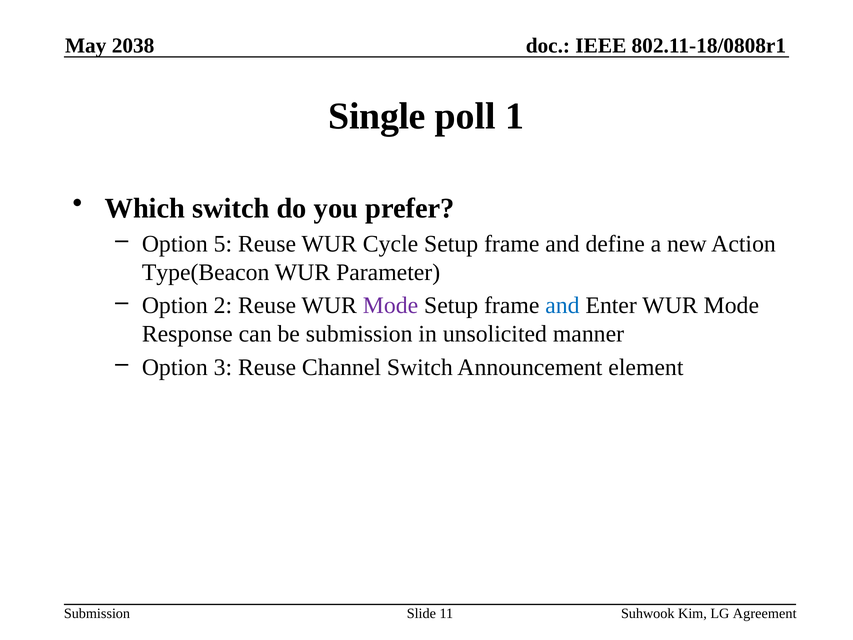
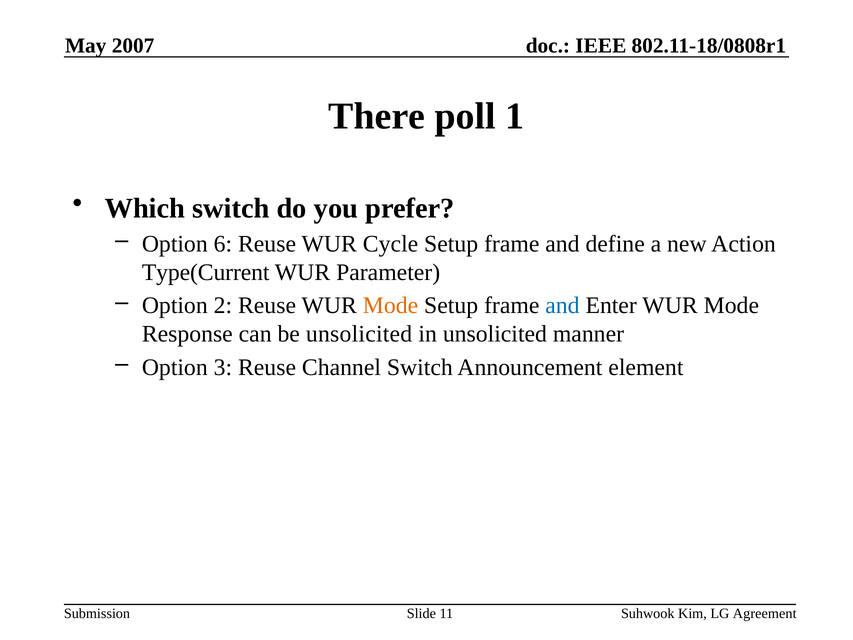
2038: 2038 -> 2007
Single: Single -> There
5: 5 -> 6
Type(Beacon: Type(Beacon -> Type(Current
Mode at (391, 305) colour: purple -> orange
be submission: submission -> unsolicited
